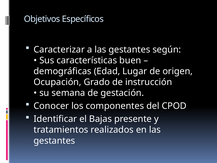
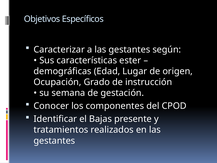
buen: buen -> ester
